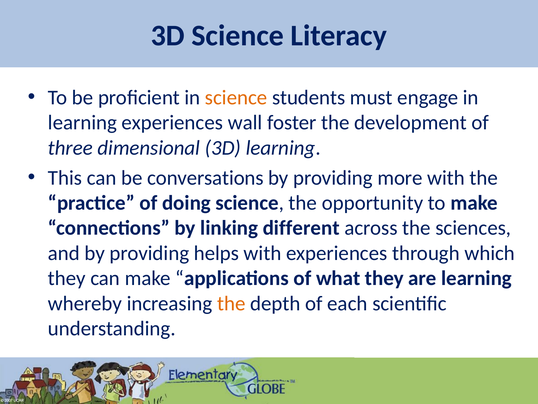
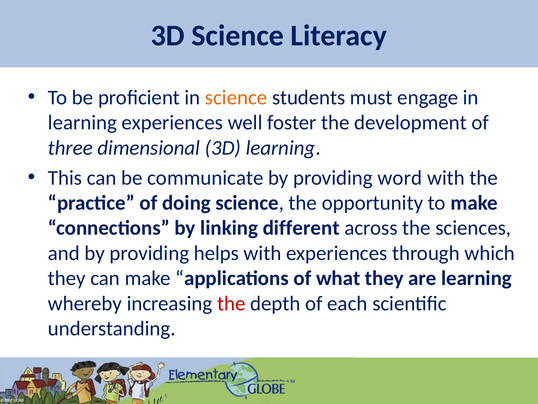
wall: wall -> well
conversations: conversations -> communicate
more: more -> word
the at (231, 303) colour: orange -> red
